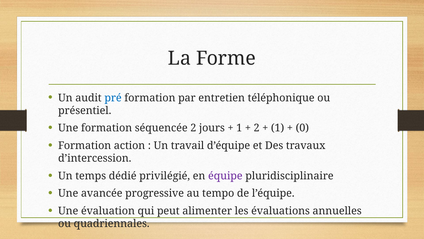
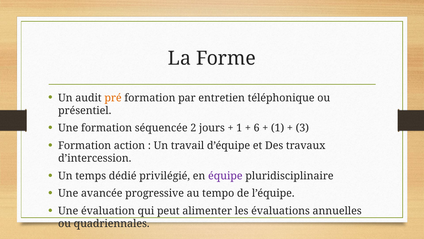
pré colour: blue -> orange
2 at (257, 128): 2 -> 6
0: 0 -> 3
